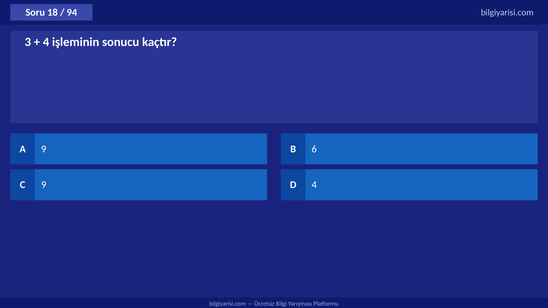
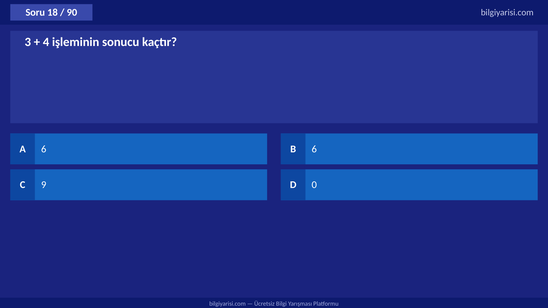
94: 94 -> 90
A 9: 9 -> 6
D 4: 4 -> 0
